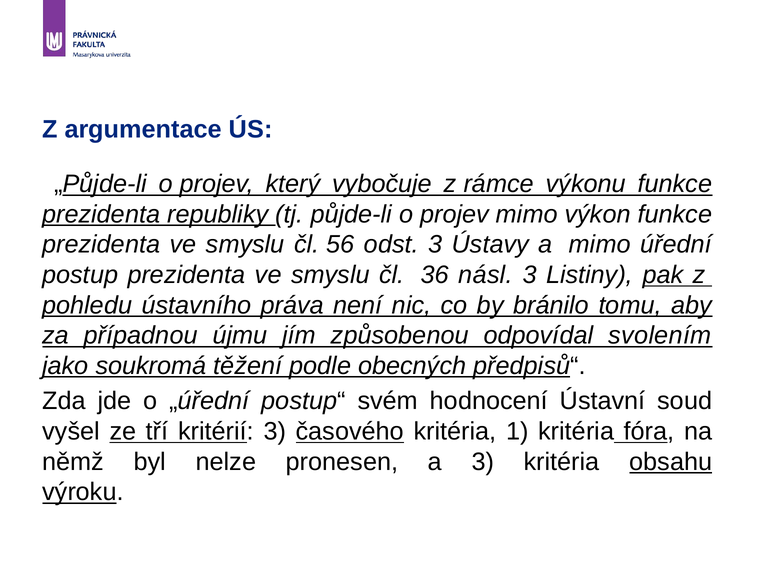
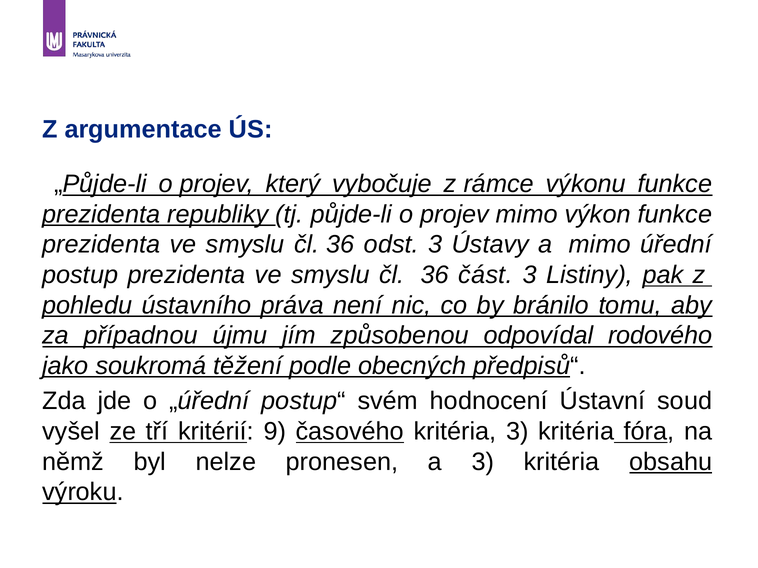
56 at (340, 245): 56 -> 36
násl: násl -> část
svolením: svolením -> rodového
kritérií 3: 3 -> 9
kritéria 1: 1 -> 3
